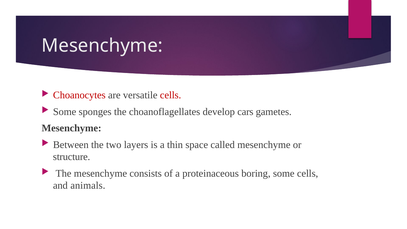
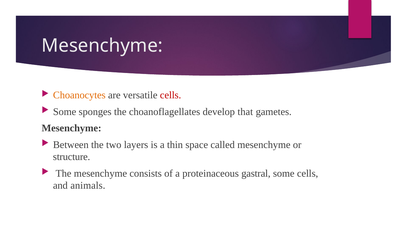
Choanocytes colour: red -> orange
cars: cars -> that
boring: boring -> gastral
